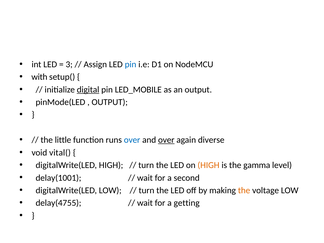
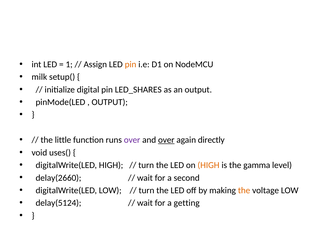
3: 3 -> 1
pin at (131, 64) colour: blue -> orange
with: with -> milk
digital underline: present -> none
LED_MOBILE: LED_MOBILE -> LED_SHARES
over at (132, 140) colour: blue -> purple
diverse: diverse -> directly
vital(: vital( -> uses(
delay(1001: delay(1001 -> delay(2660
delay(4755: delay(4755 -> delay(5124
